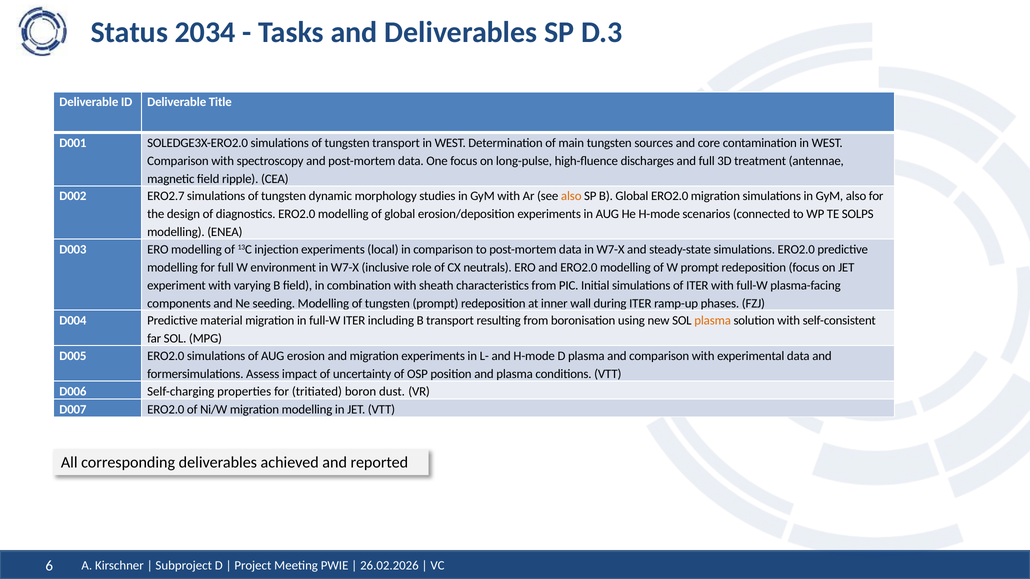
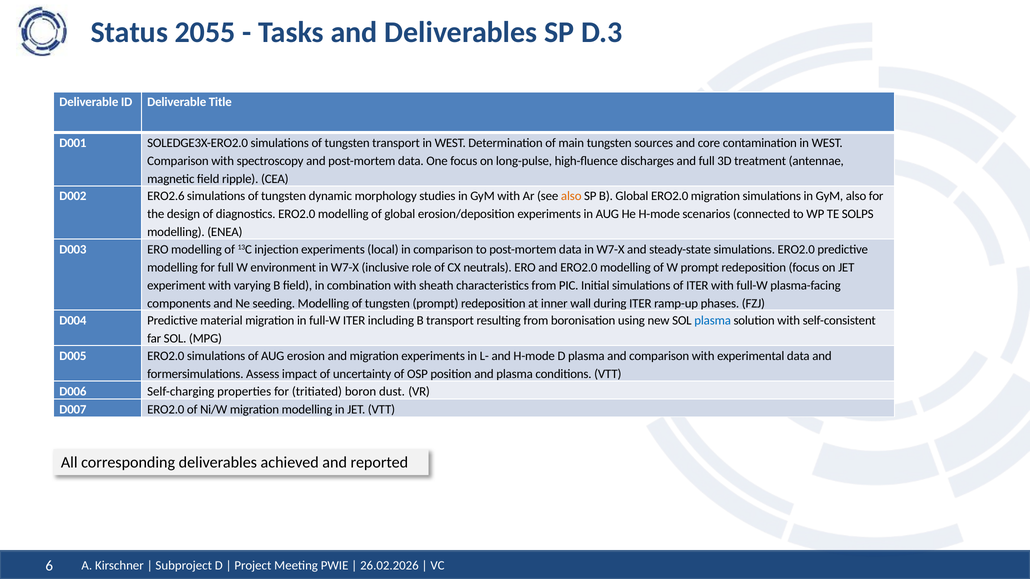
2034: 2034 -> 2055
ERO2.7: ERO2.7 -> ERO2.6
plasma at (713, 321) colour: orange -> blue
